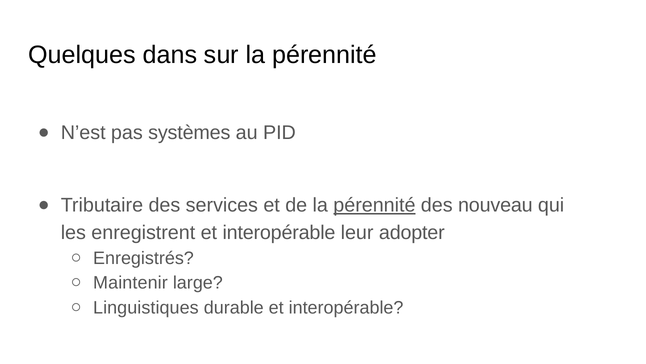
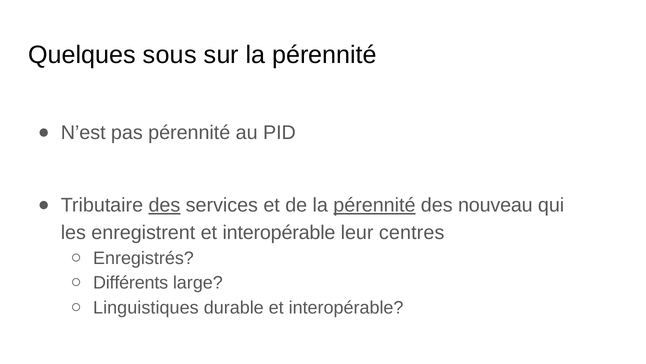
dans: dans -> sous
pas systèmes: systèmes -> pérennité
des at (164, 205) underline: none -> present
adopter: adopter -> centres
Maintenir: Maintenir -> Différents
